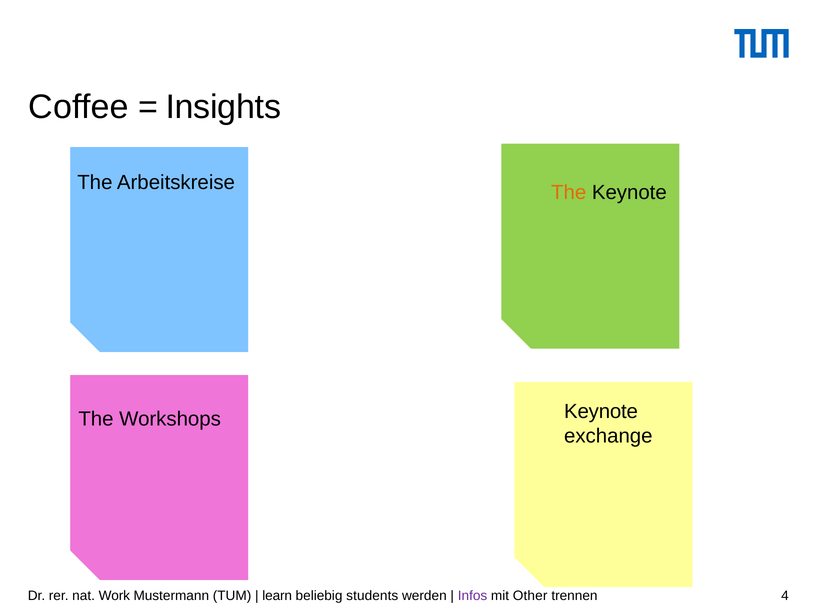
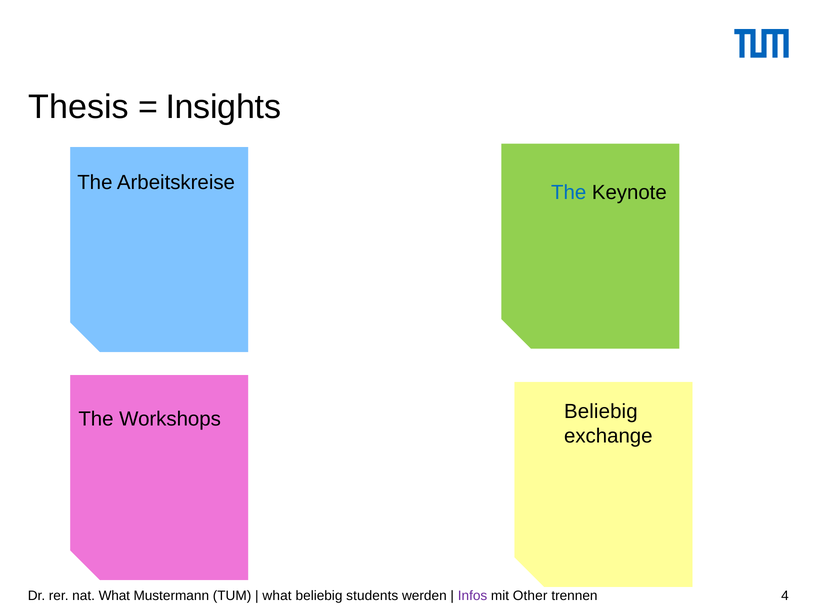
Coffee: Coffee -> Thesis
The at (569, 193) colour: orange -> blue
Keynote at (601, 411): Keynote -> Beliebig
nat Work: Work -> What
learn at (277, 596): learn -> what
